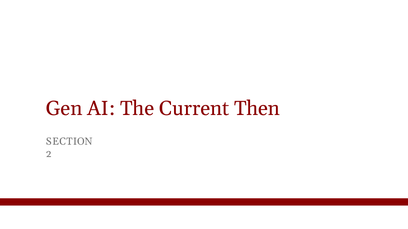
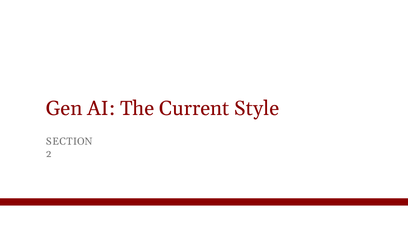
Then: Then -> Style
